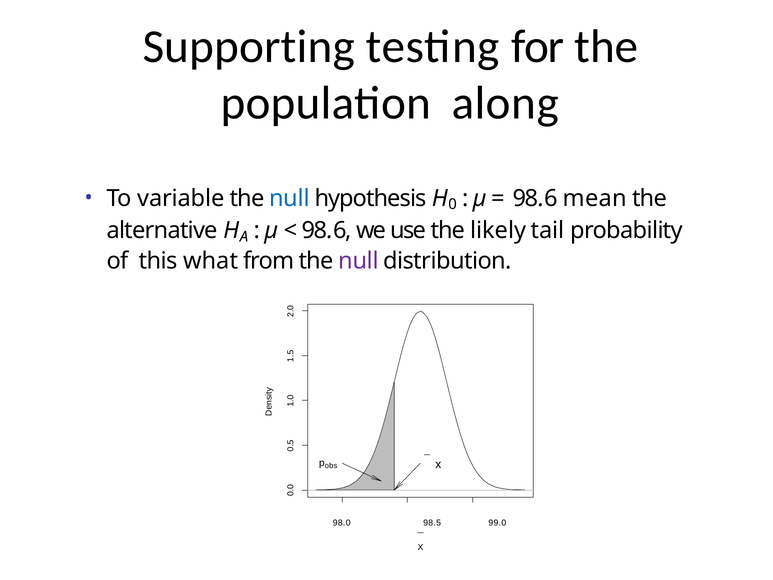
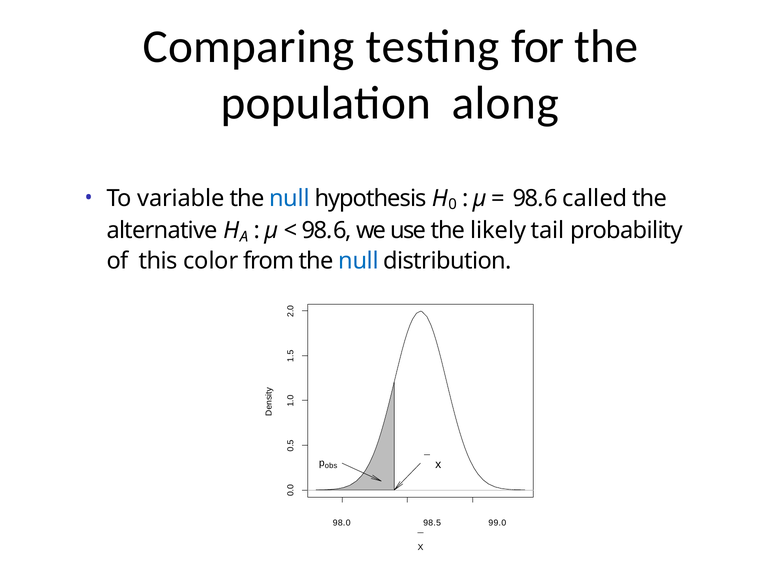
Supporting: Supporting -> Comparing
mean: mean -> called
what: what -> color
null at (359, 261) colour: purple -> blue
